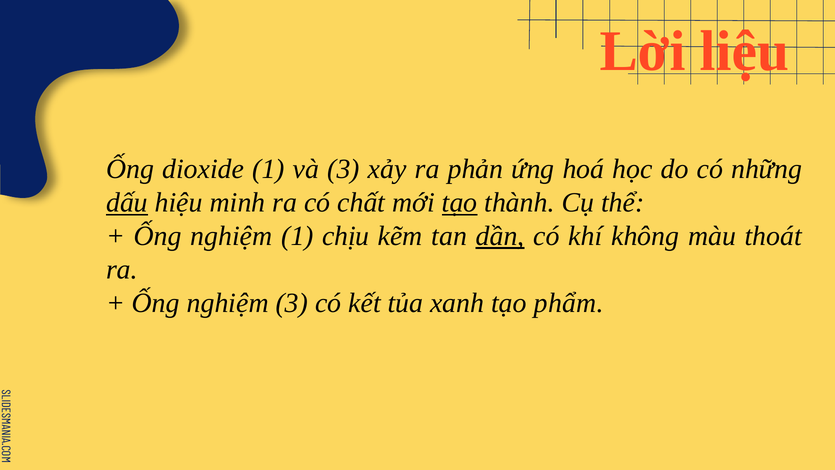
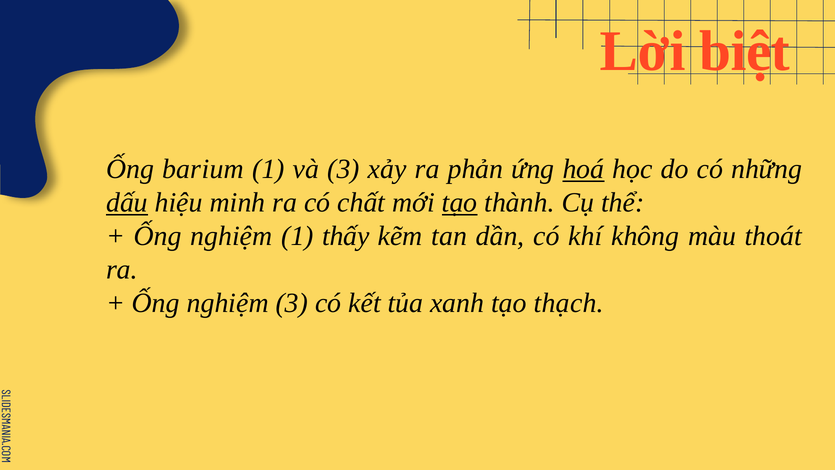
liệu: liệu -> biệt
dioxide: dioxide -> barium
hoá underline: none -> present
chịu: chịu -> thấy
dần underline: present -> none
phẩm: phẩm -> thạch
